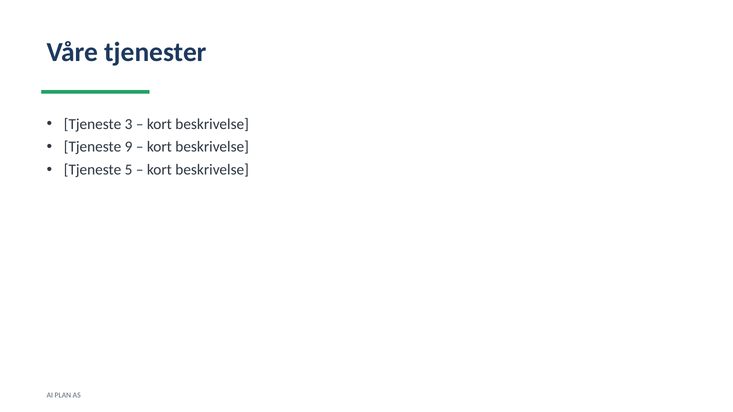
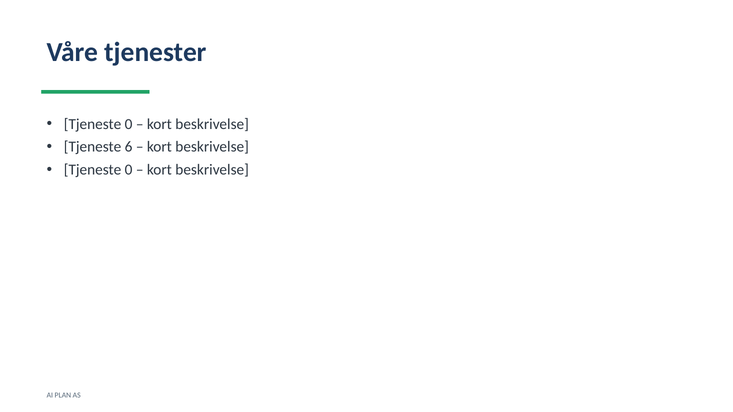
3 at (129, 124): 3 -> 0
9: 9 -> 6
5 at (129, 170): 5 -> 0
